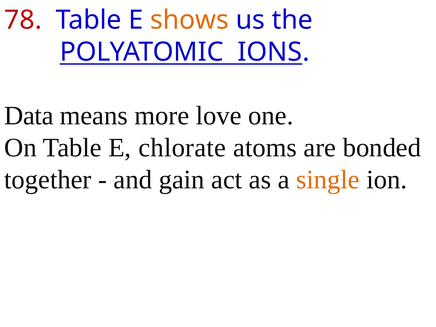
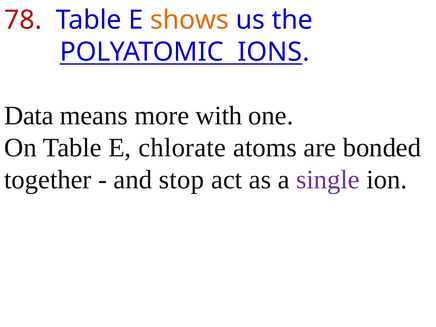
love: love -> with
gain: gain -> stop
single colour: orange -> purple
